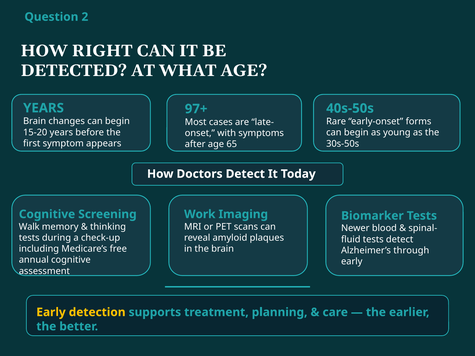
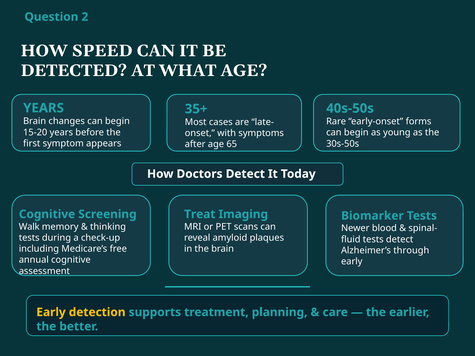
RIGHT: RIGHT -> SPEED
97+: 97+ -> 35+
Work: Work -> Treat
